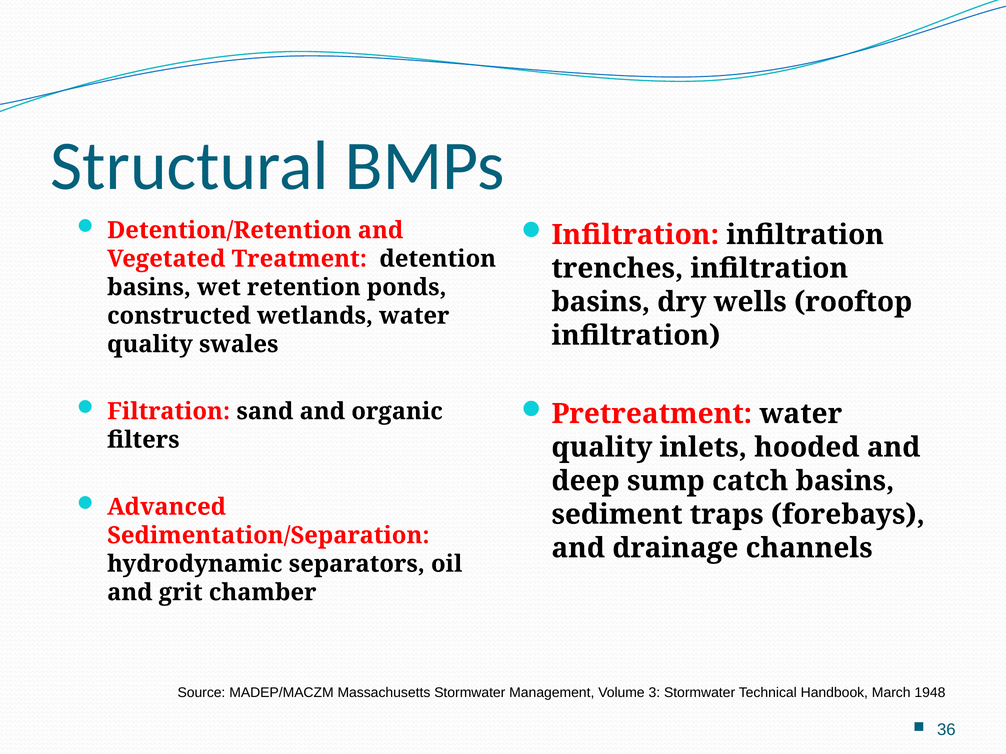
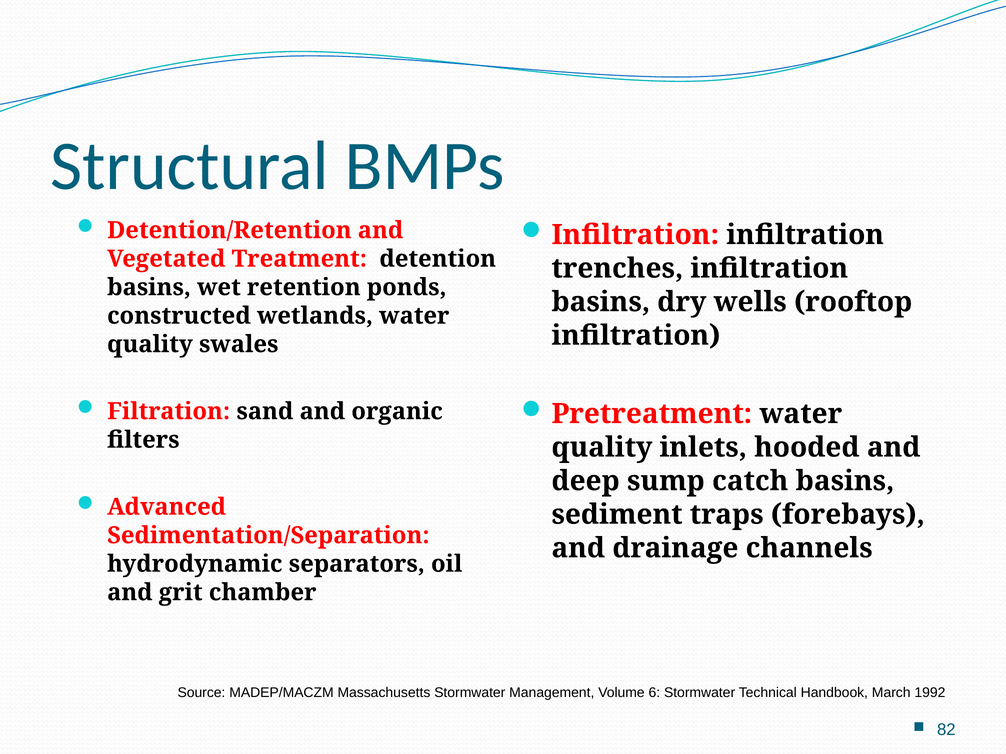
3: 3 -> 6
1948: 1948 -> 1992
36: 36 -> 82
